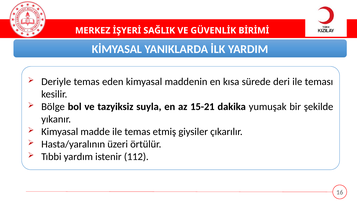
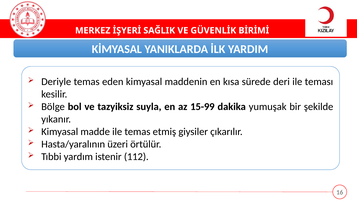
15-21: 15-21 -> 15-99
